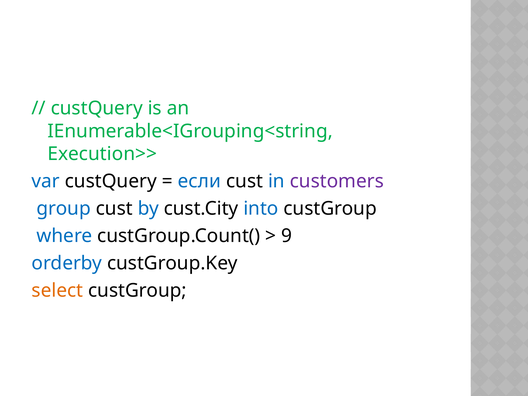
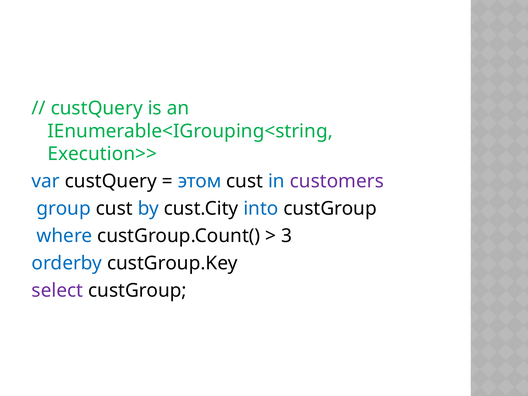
если: если -> этом
9: 9 -> 3
select colour: orange -> purple
